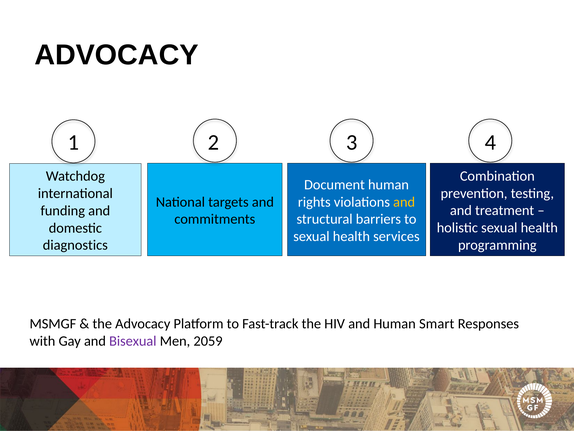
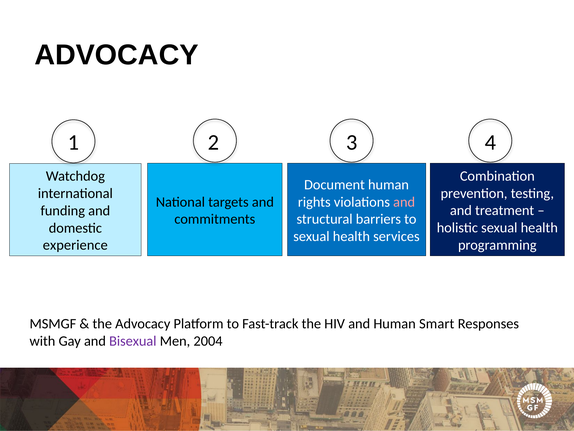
and at (404, 202) colour: yellow -> pink
diagnostics: diagnostics -> experience
2059: 2059 -> 2004
